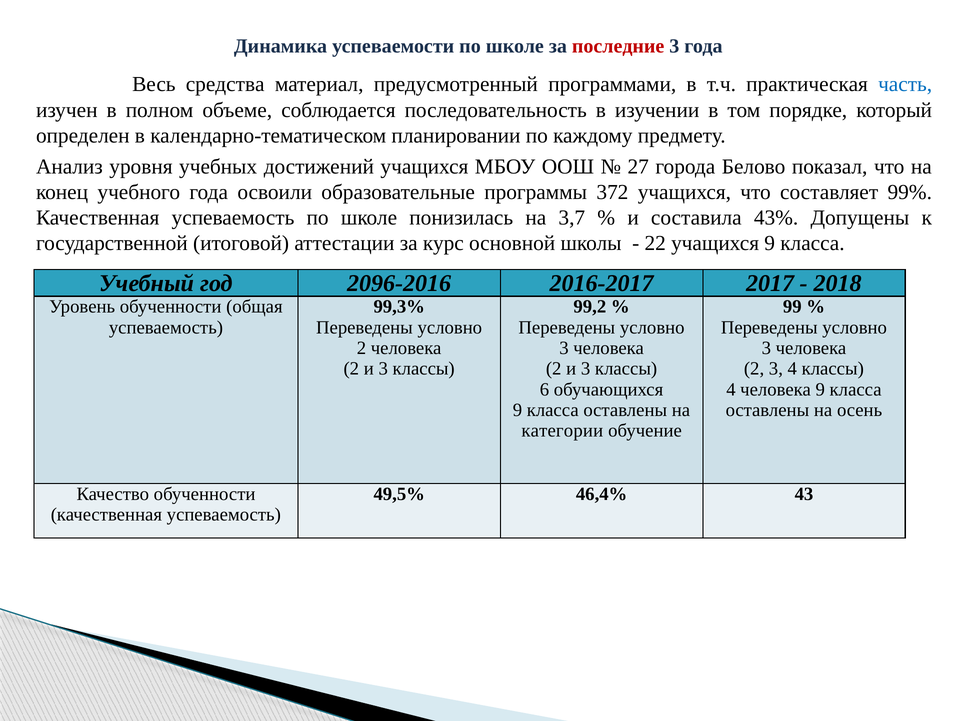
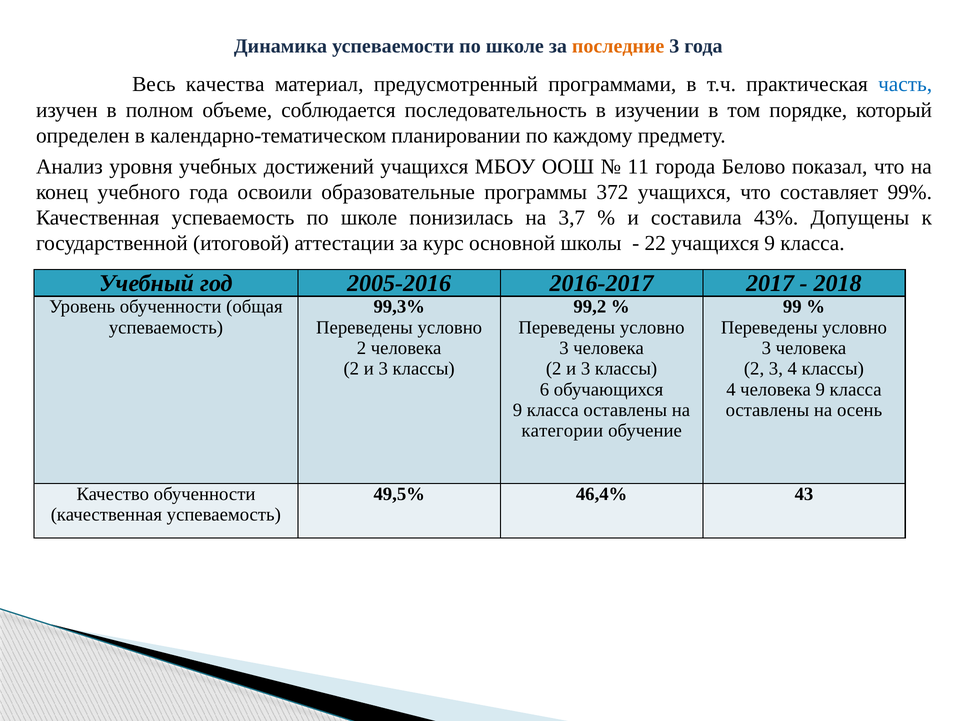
последние colour: red -> orange
средства: средства -> качества
27: 27 -> 11
2096-2016: 2096-2016 -> 2005-2016
